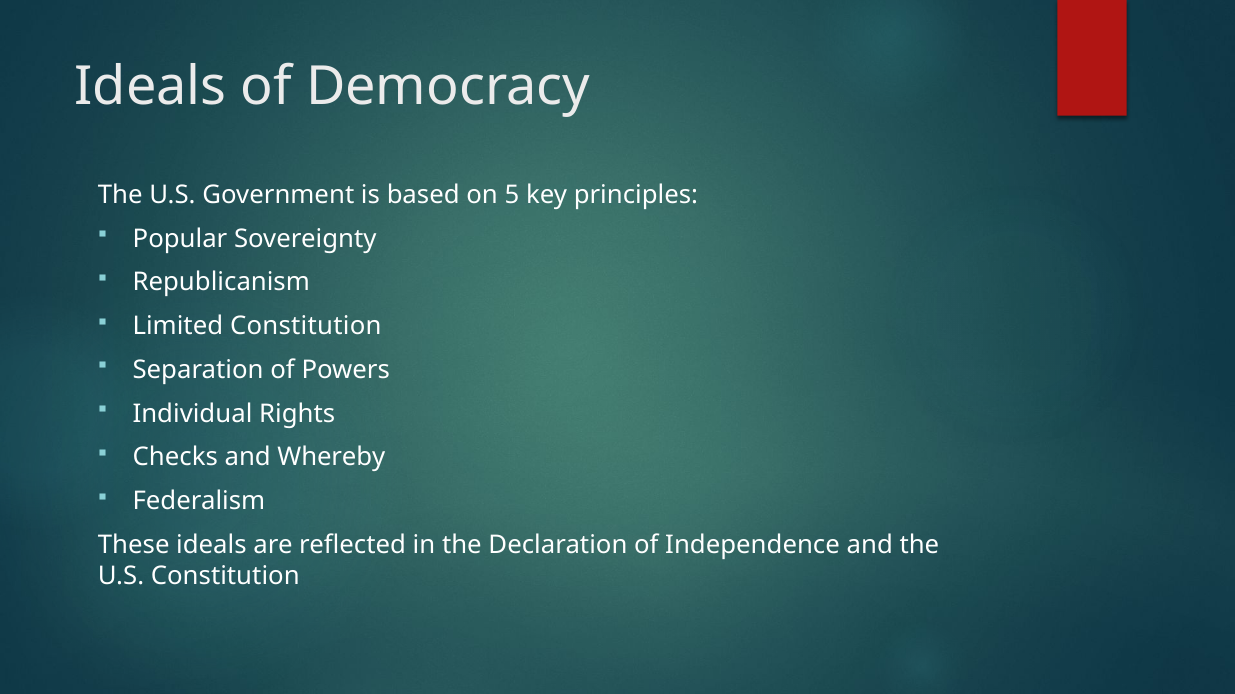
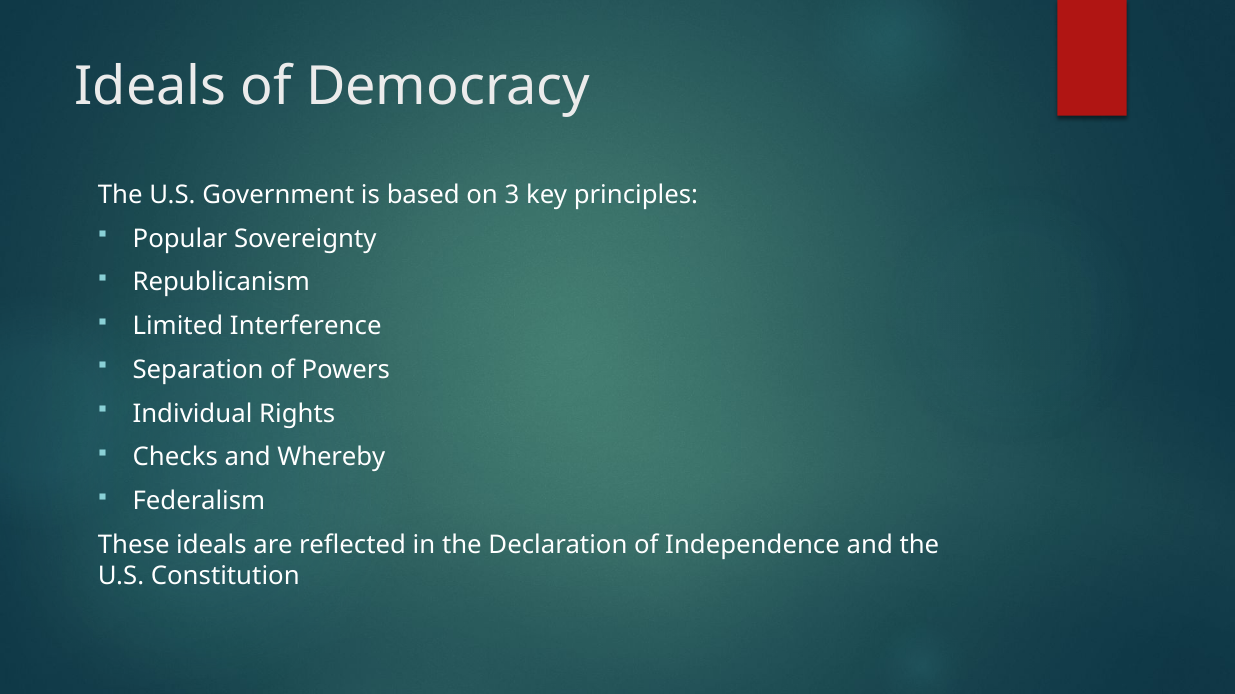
5: 5 -> 3
Limited Constitution: Constitution -> Interference
